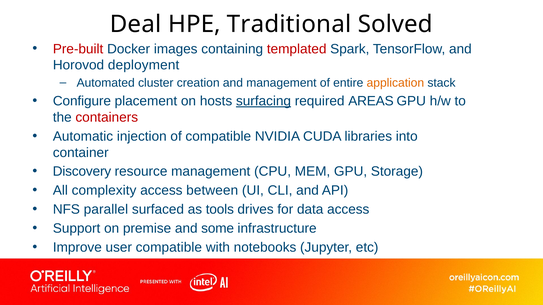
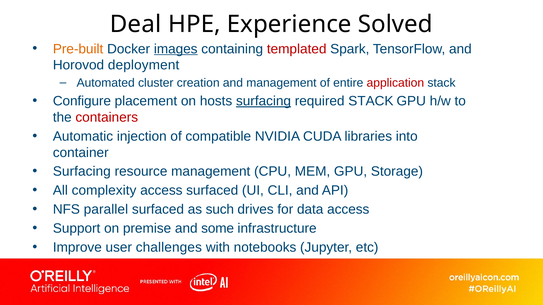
Traditional: Traditional -> Experience
Pre-built colour: red -> orange
images underline: none -> present
application colour: orange -> red
required AREAS: AREAS -> STACK
Discovery at (82, 172): Discovery -> Surfacing
access between: between -> surfaced
tools: tools -> such
user compatible: compatible -> challenges
